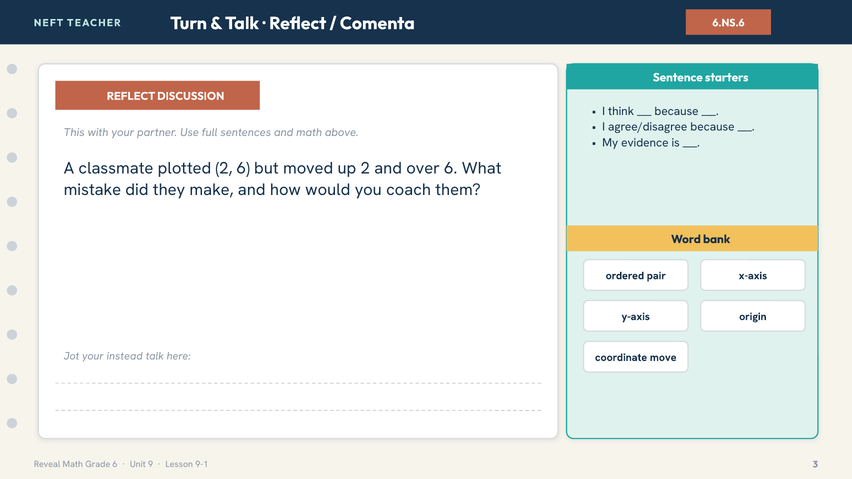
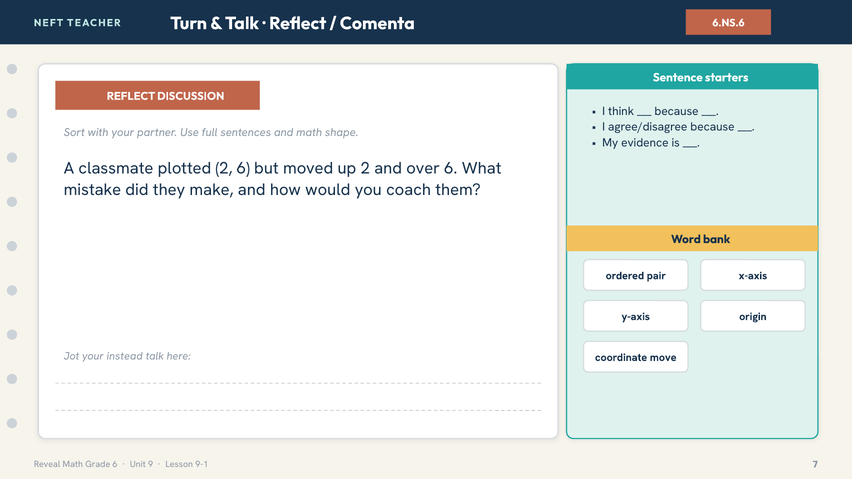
This: This -> Sort
above: above -> shape
3: 3 -> 7
